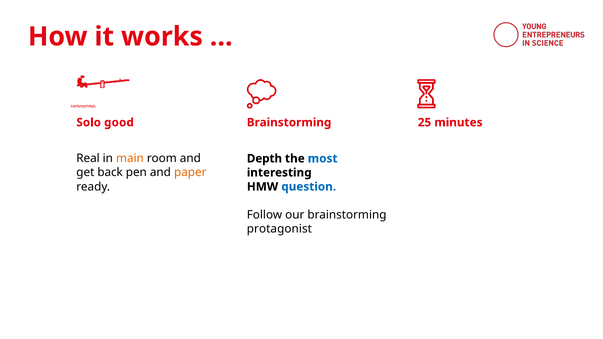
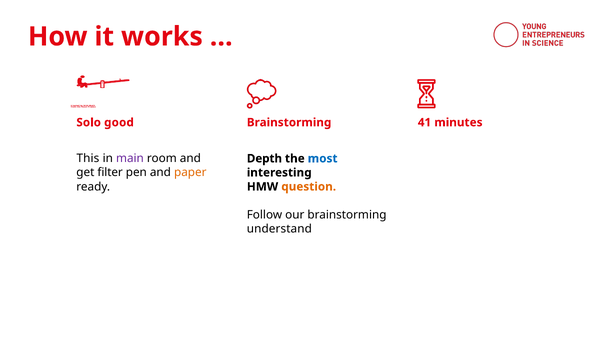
25: 25 -> 41
Real: Real -> This
main colour: orange -> purple
back: back -> filter
question colour: blue -> orange
protagonist: protagonist -> understand
